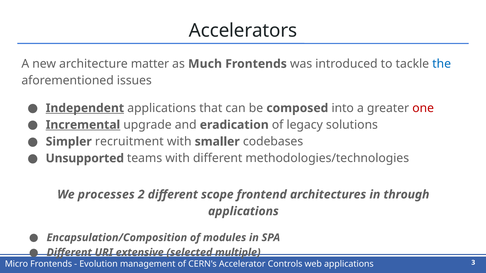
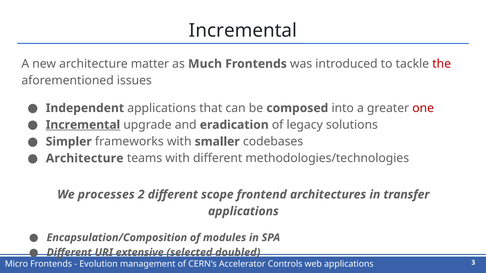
Accelerators at (243, 31): Accelerators -> Incremental
the colour: blue -> red
Independent underline: present -> none
recruitment: recruitment -> frameworks
Unsupported at (85, 159): Unsupported -> Architecture
through: through -> transfer
multiple: multiple -> doubled
